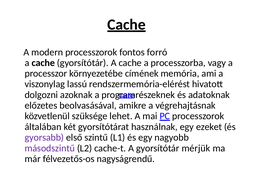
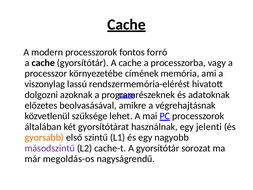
ezeket: ezeket -> jelenti
gyorsabb colour: purple -> orange
mérjük: mérjük -> sorozat
félvezetős-os: félvezetős-os -> megoldás-os
